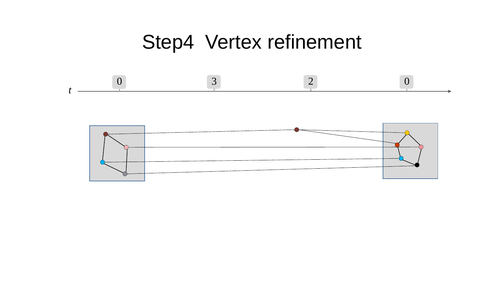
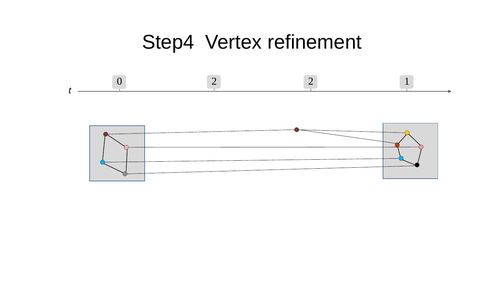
0 3: 3 -> 2
2 0: 0 -> 1
